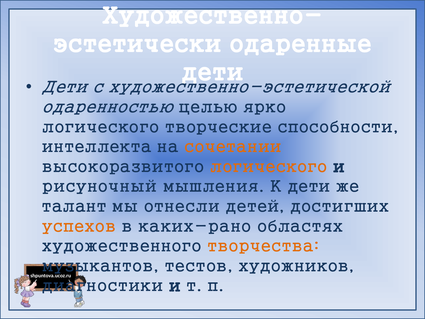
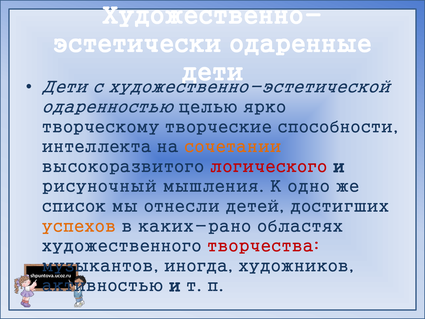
логического at (101, 127): логического -> творческому
логического at (269, 167) colour: orange -> red
К дети: дети -> одно
талант: талант -> список
творчества colour: orange -> red
тестов: тестов -> иногда
диагностики: диагностики -> активностью
